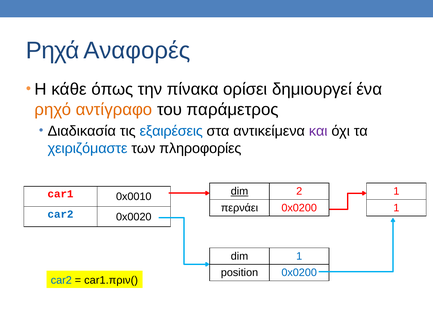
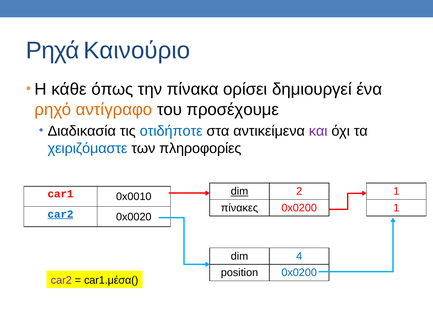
Αναφορές: Αναφορές -> Καινούριο
παράμετρος: παράμετρος -> προσέχουμε
εξαιρέσεις: εξαιρέσεις -> οτιδήποτε
περνάει: περνάει -> πίνακες
car2 at (61, 214) underline: none -> present
dim 1: 1 -> 4
car2 at (61, 280) colour: blue -> purple
car1.πριν(: car1.πριν( -> car1.μέσα(
